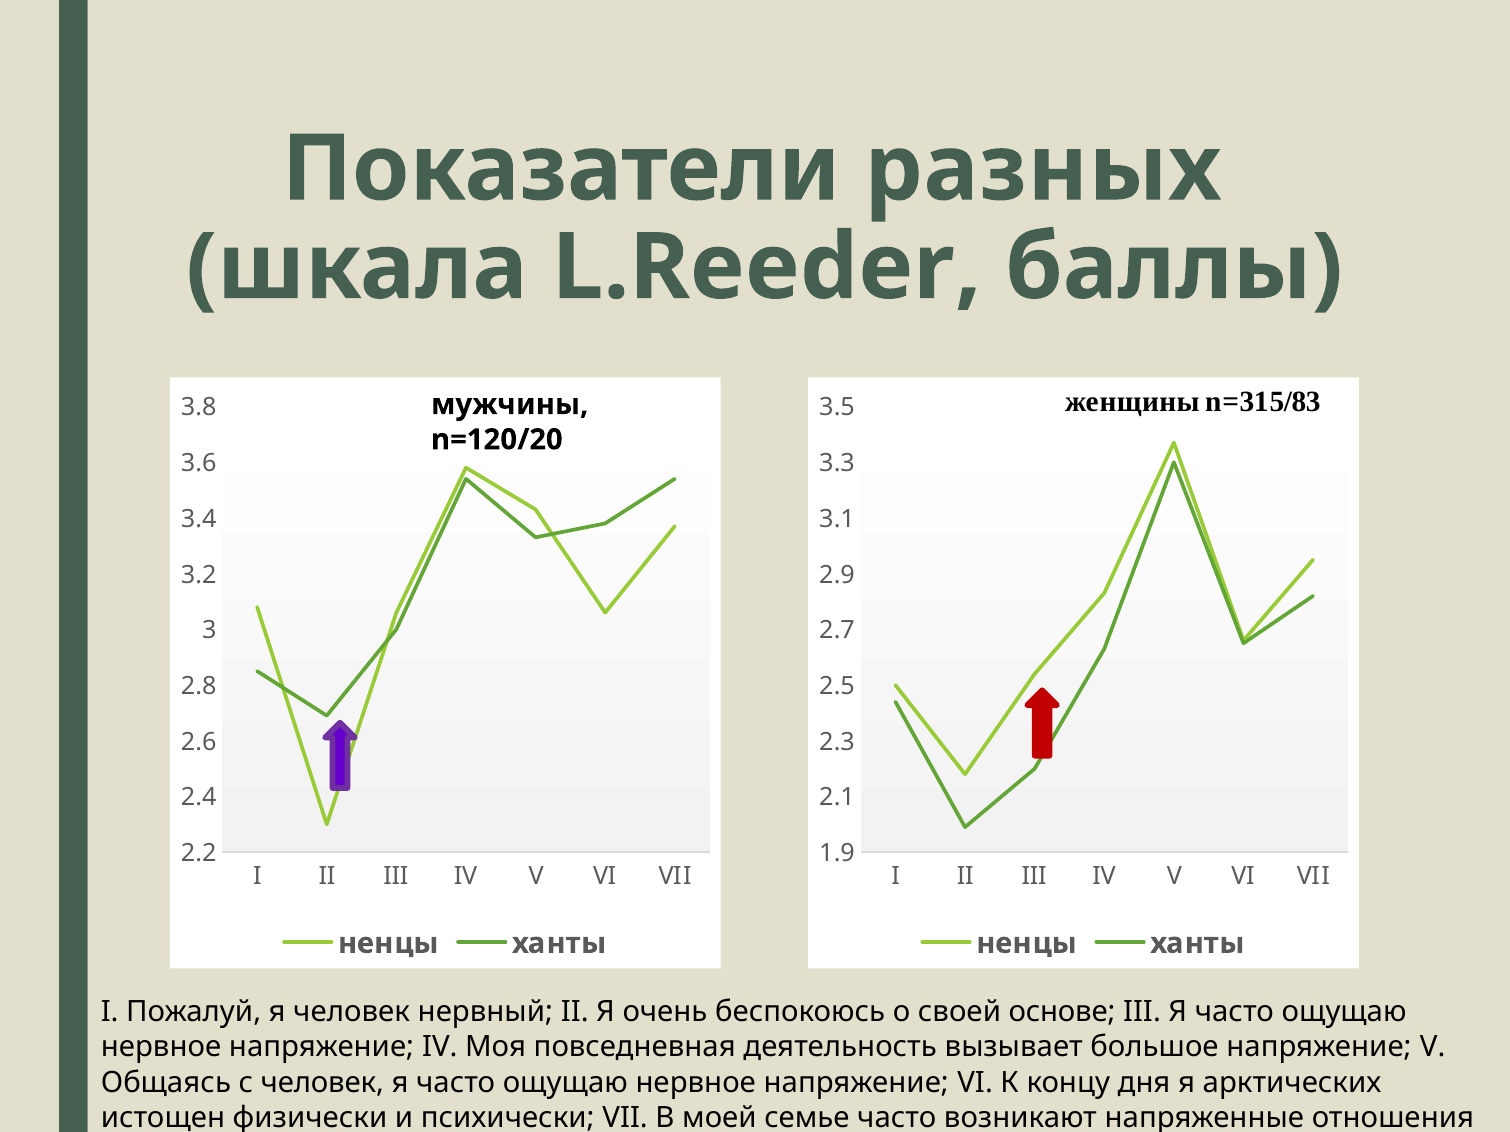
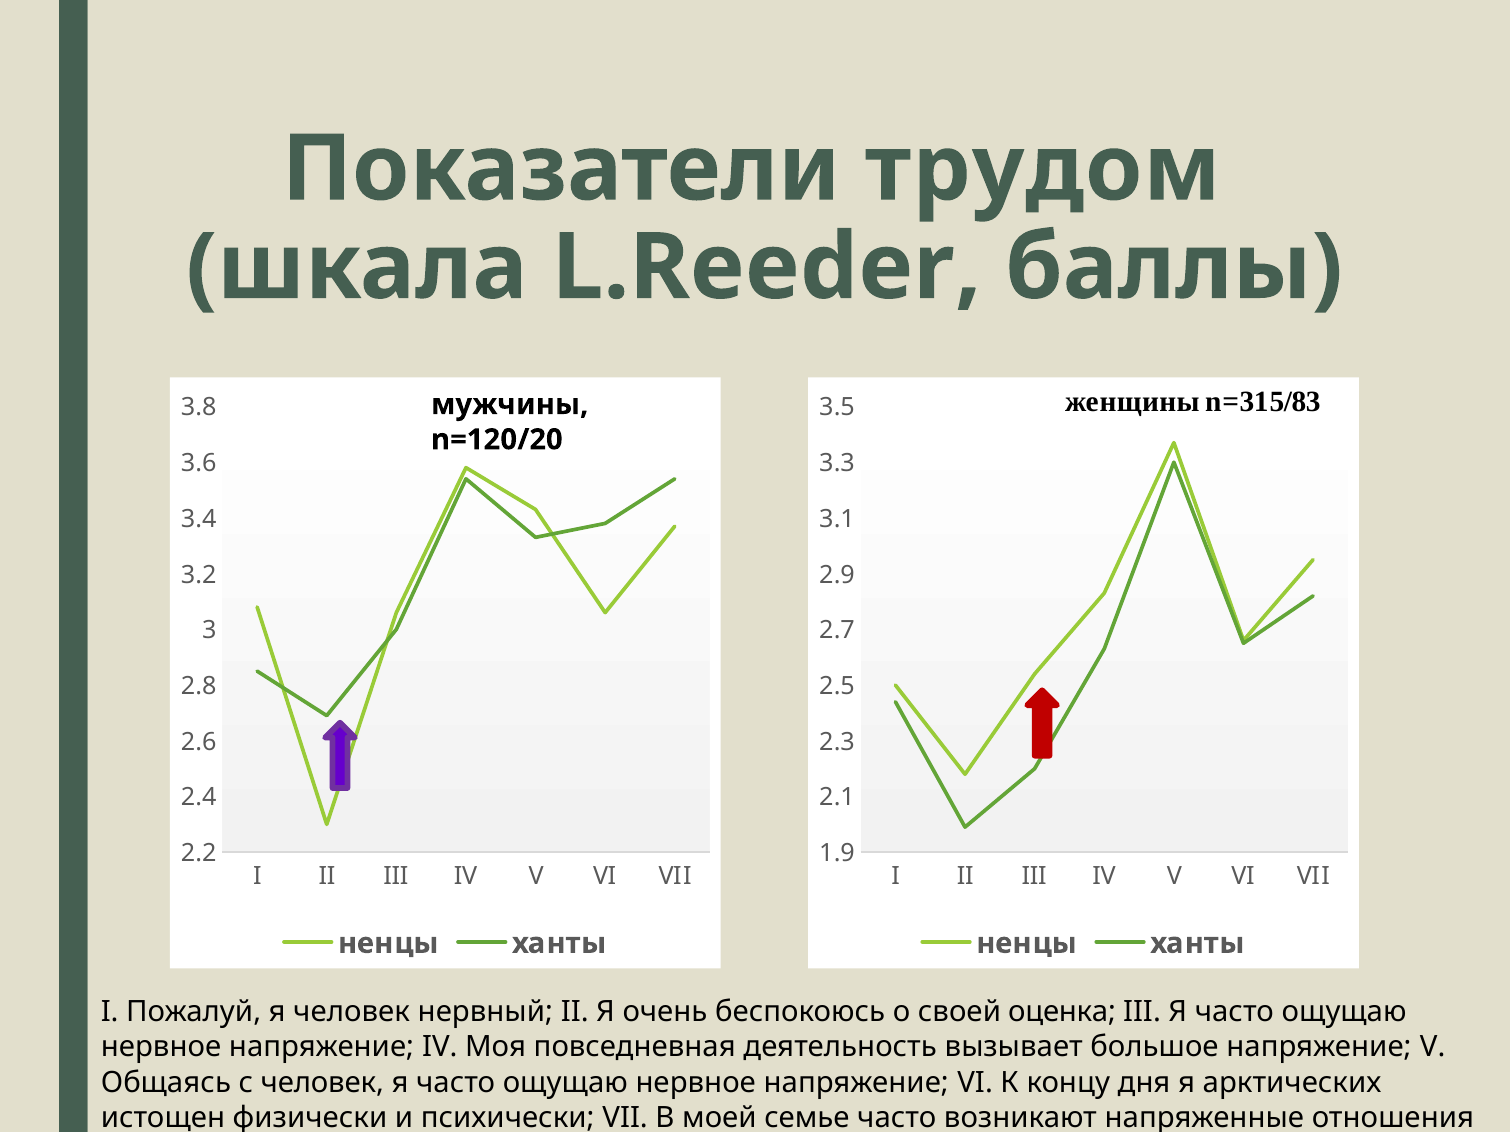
разных: разных -> трудом
основе: основе -> оценка
